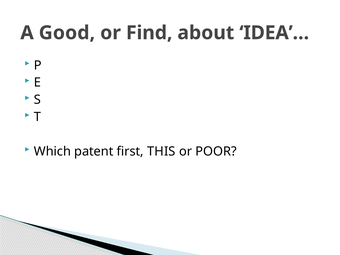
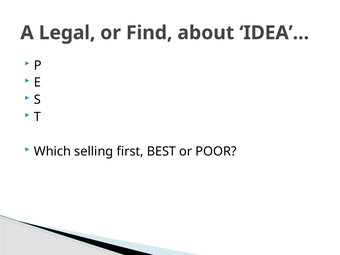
Good: Good -> Legal
patent: patent -> selling
THIS: THIS -> BEST
